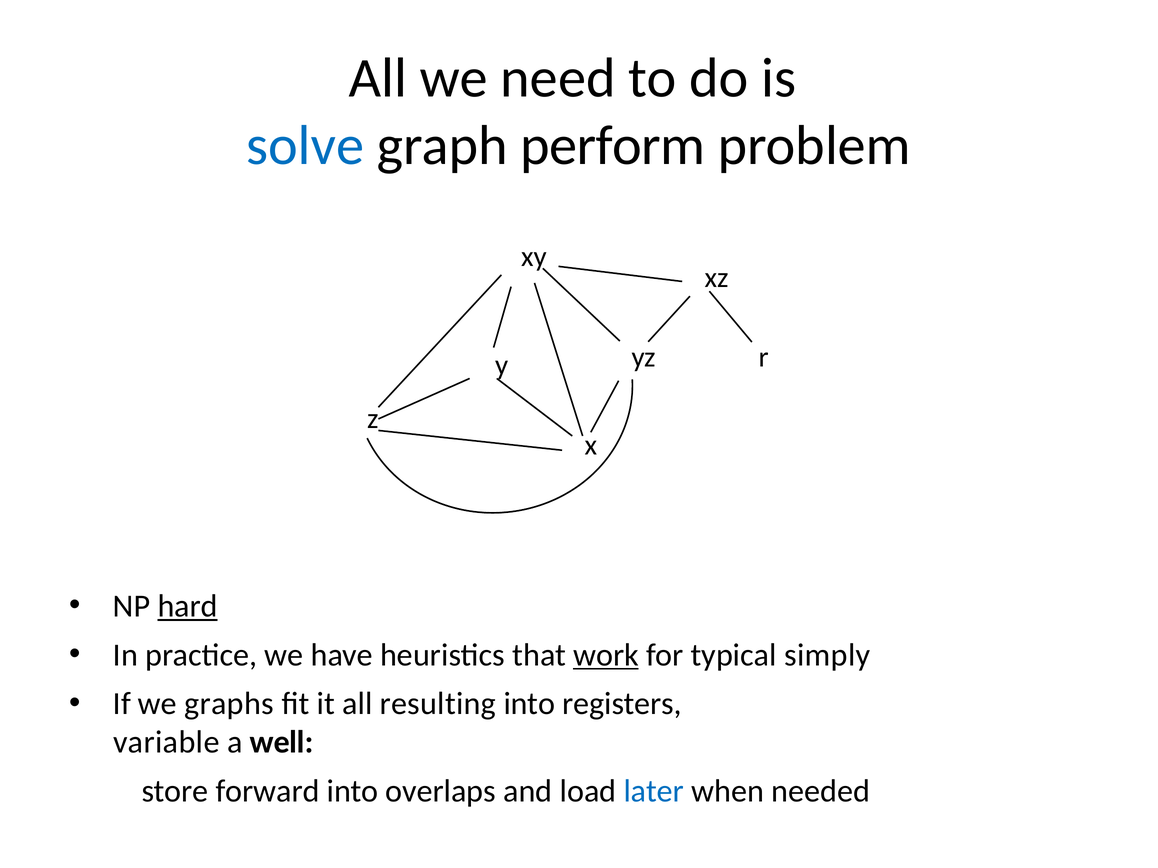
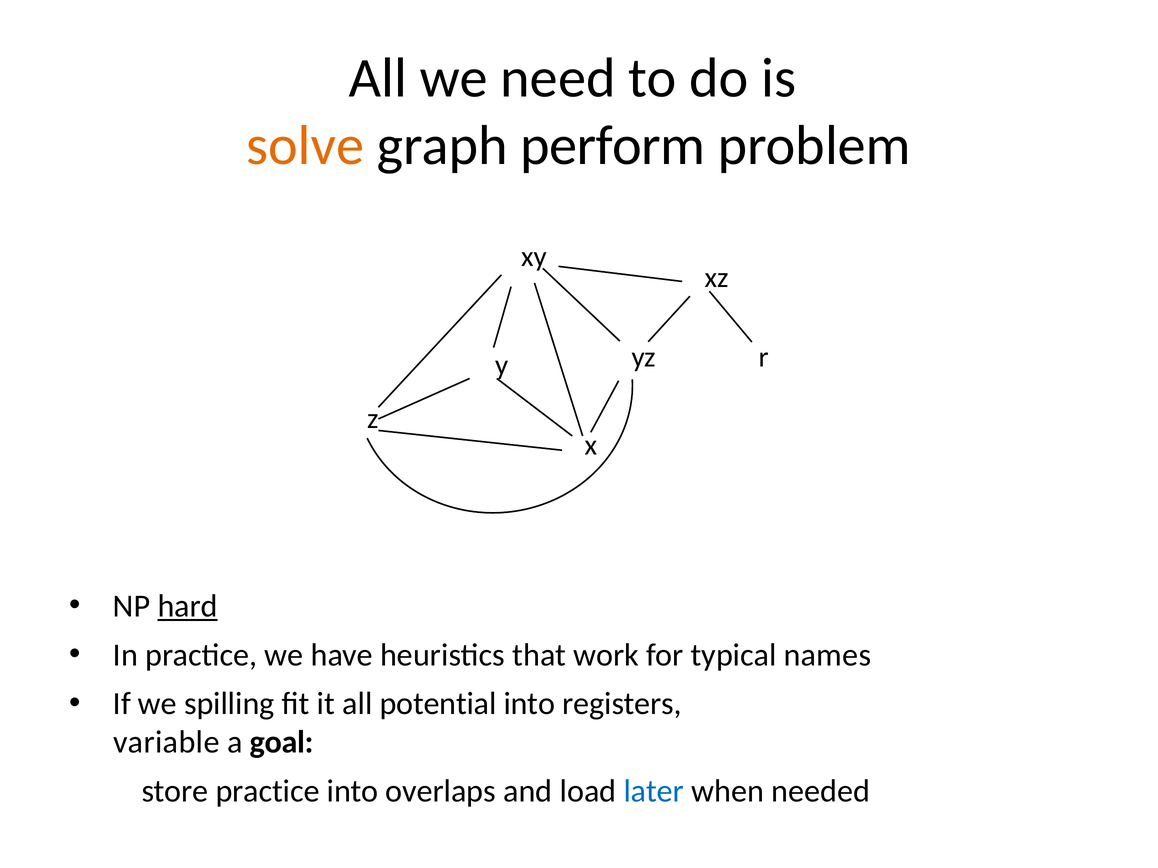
solve colour: blue -> orange
work underline: present -> none
simply: simply -> names
graphs: graphs -> spilling
resulting: resulting -> potential
well: well -> goal
store forward: forward -> practice
